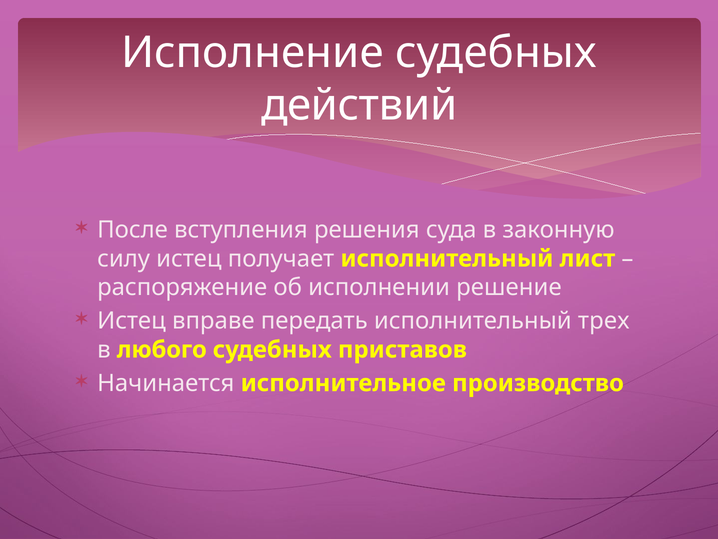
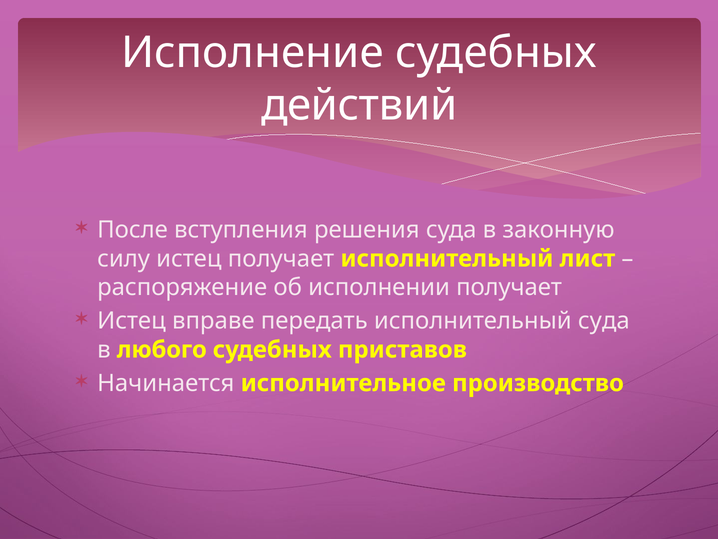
исполнении решение: решение -> получает
исполнительный трех: трех -> суда
